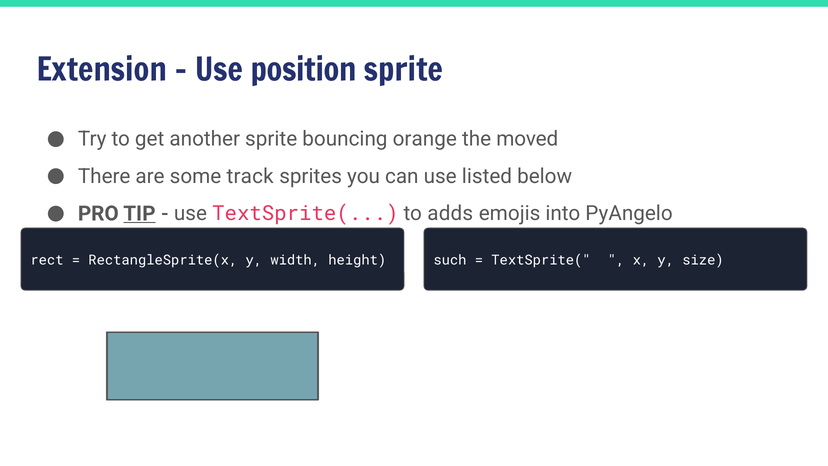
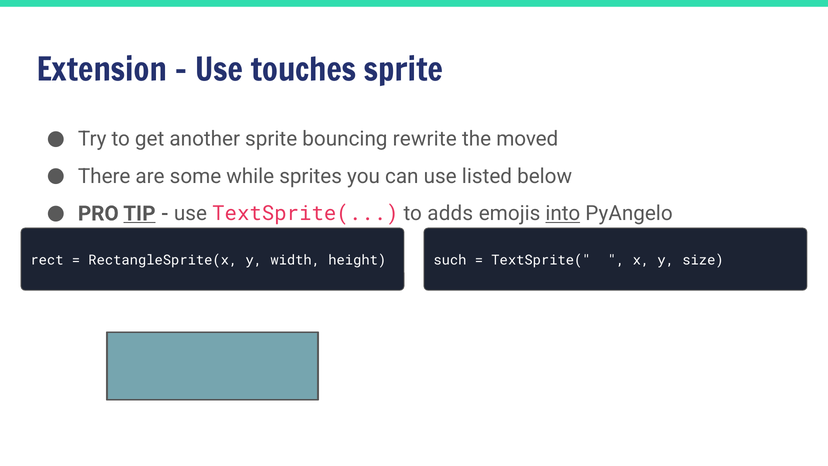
position: position -> touches
orange: orange -> rewrite
track: track -> while
into underline: none -> present
